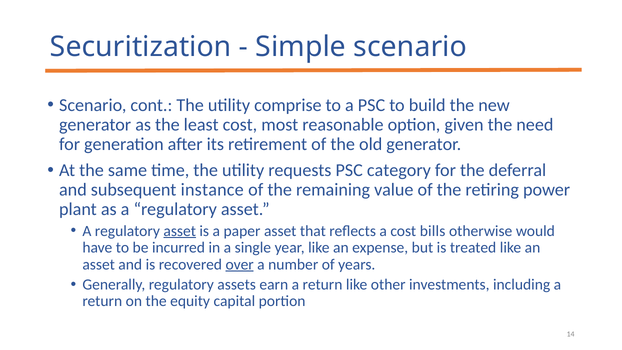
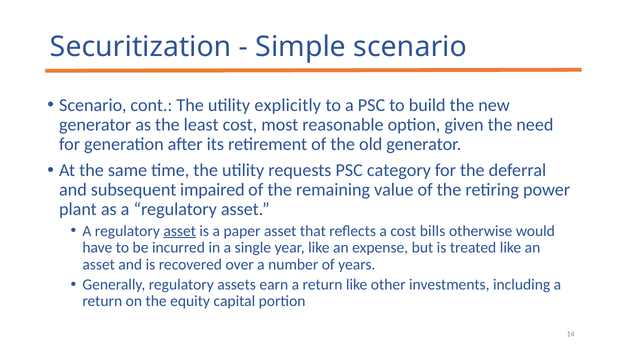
comprise: comprise -> explicitly
instance: instance -> impaired
over underline: present -> none
